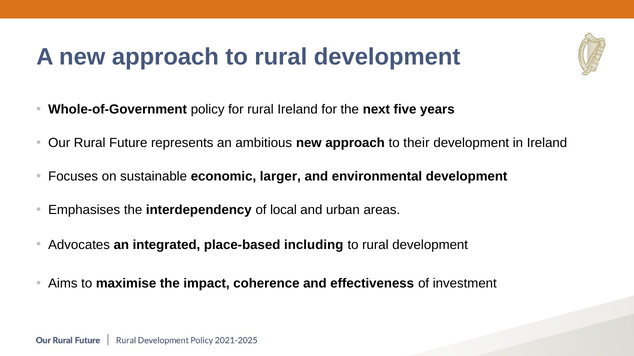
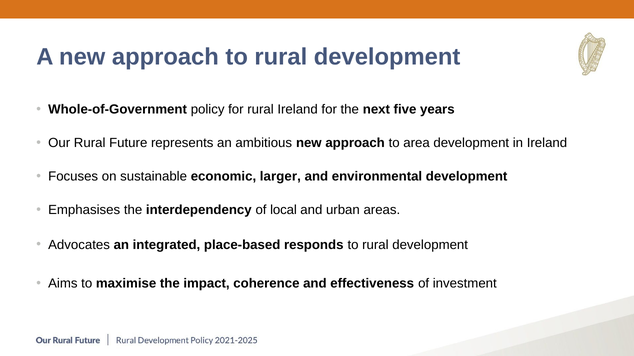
their: their -> area
including: including -> responds
